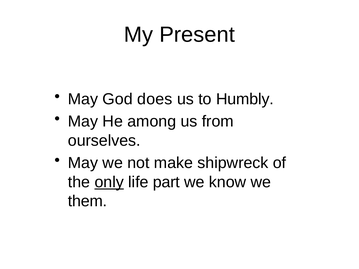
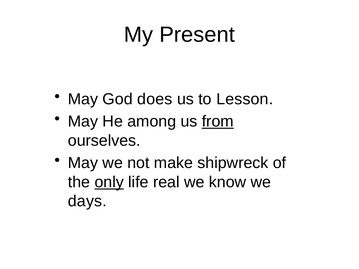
Humbly: Humbly -> Lesson
from underline: none -> present
part: part -> real
them: them -> days
